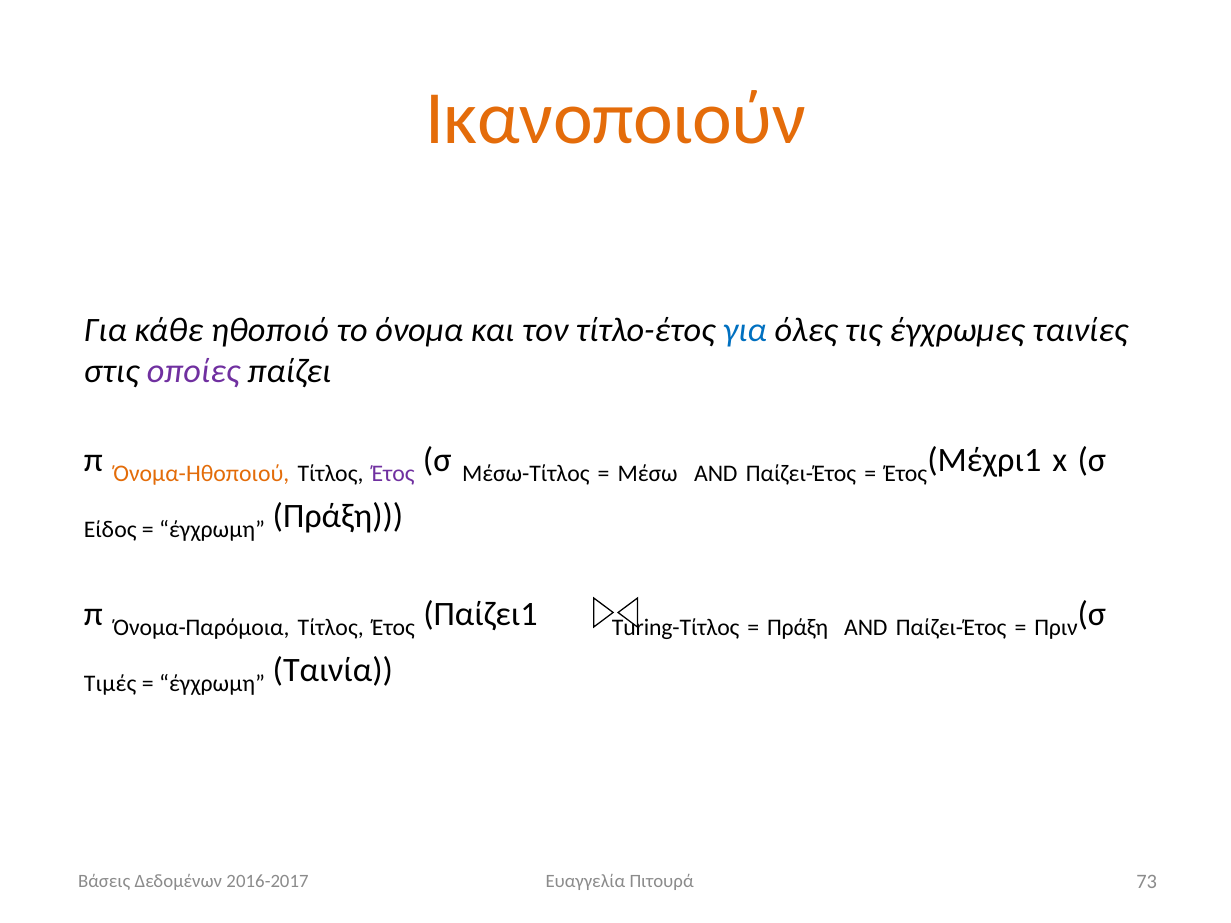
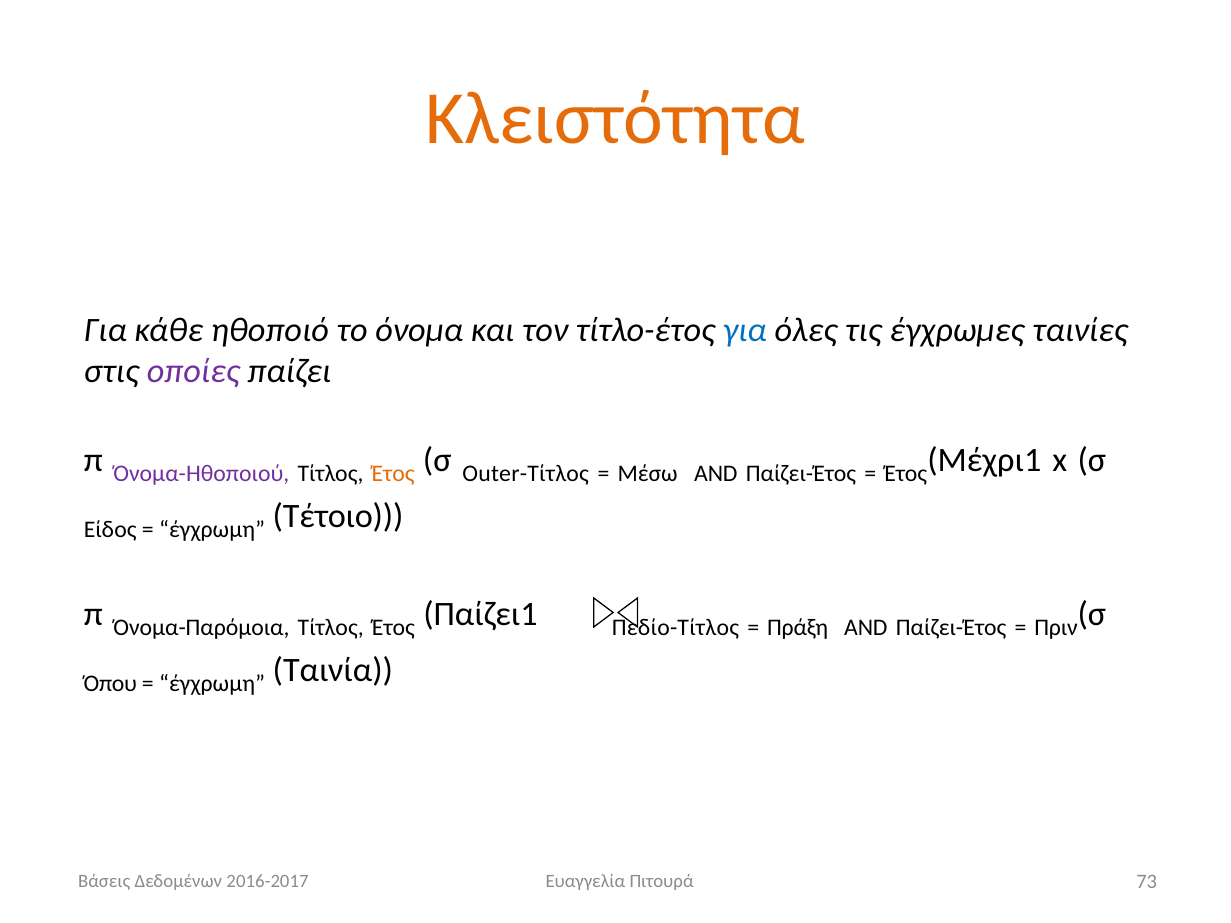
Ικανοποιούν: Ικανοποιούν -> Κλειστότητα
Όνομα-Ηθοποιού colour: orange -> purple
Έτος at (393, 474) colour: purple -> orange
Μέσω-Τίτλος: Μέσω-Τίτλος -> Outer-Τίτλος
έγχρωμη Πράξη: Πράξη -> Τέτοιο
Turing-Τίτλος: Turing-Τίτλος -> Πεδίο-Τίτλος
Τιμές: Τιμές -> Όπου
